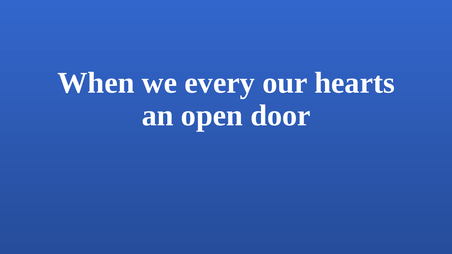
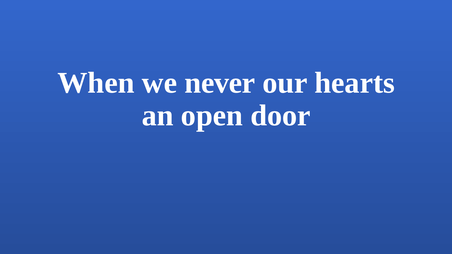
every: every -> never
